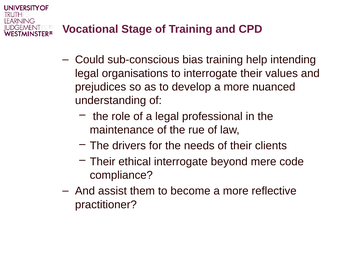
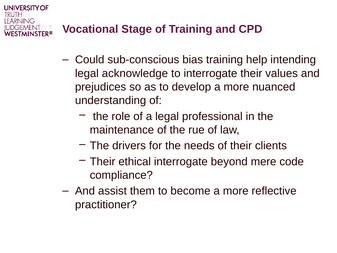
organisations: organisations -> acknowledge
